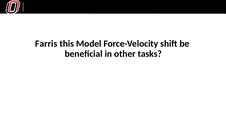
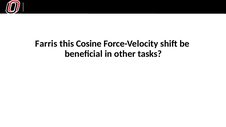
Model: Model -> Cosine
